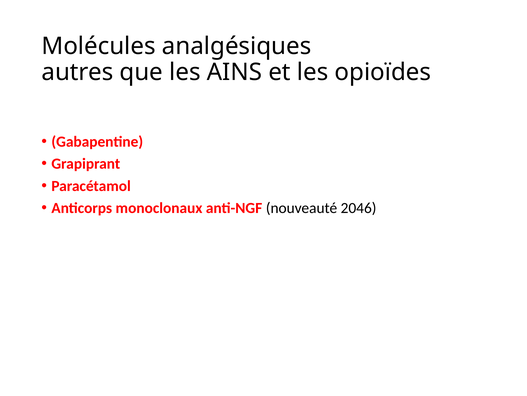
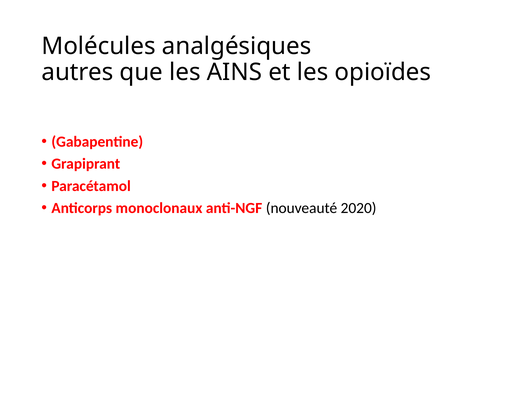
2046: 2046 -> 2020
